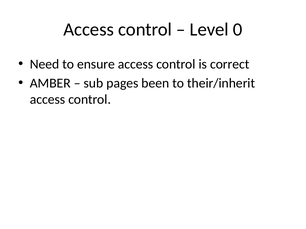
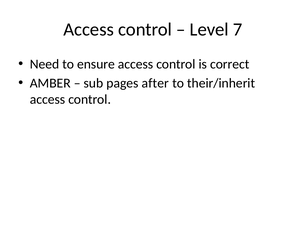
0: 0 -> 7
been: been -> after
